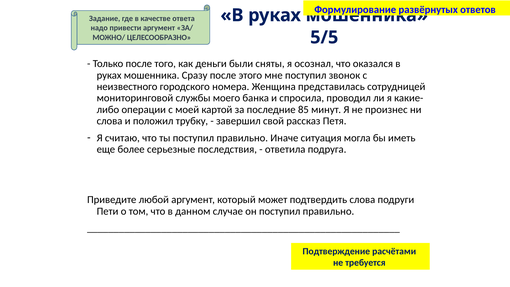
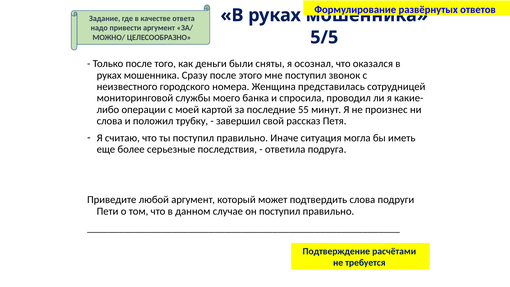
85: 85 -> 55
